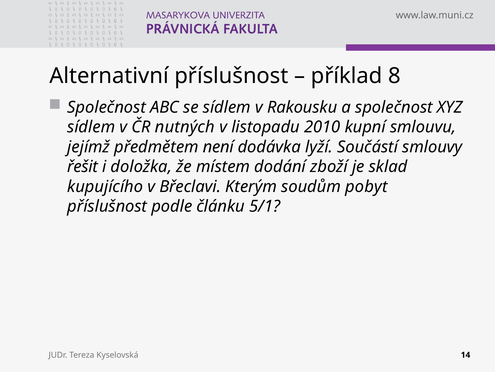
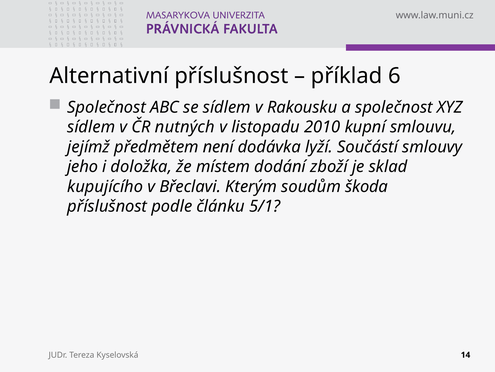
8: 8 -> 6
řešit: řešit -> jeho
pobyt: pobyt -> škoda
